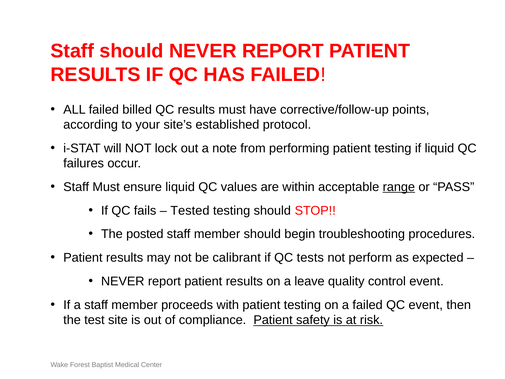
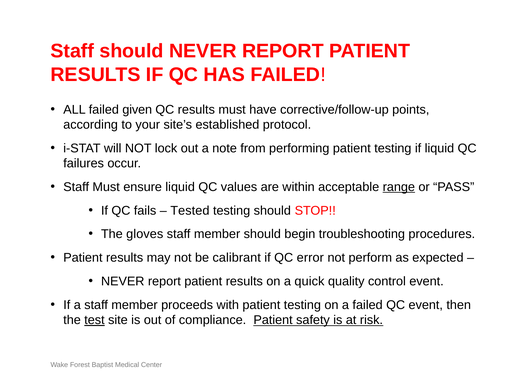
billed: billed -> given
posted: posted -> gloves
tests: tests -> error
leave: leave -> quick
test underline: none -> present
